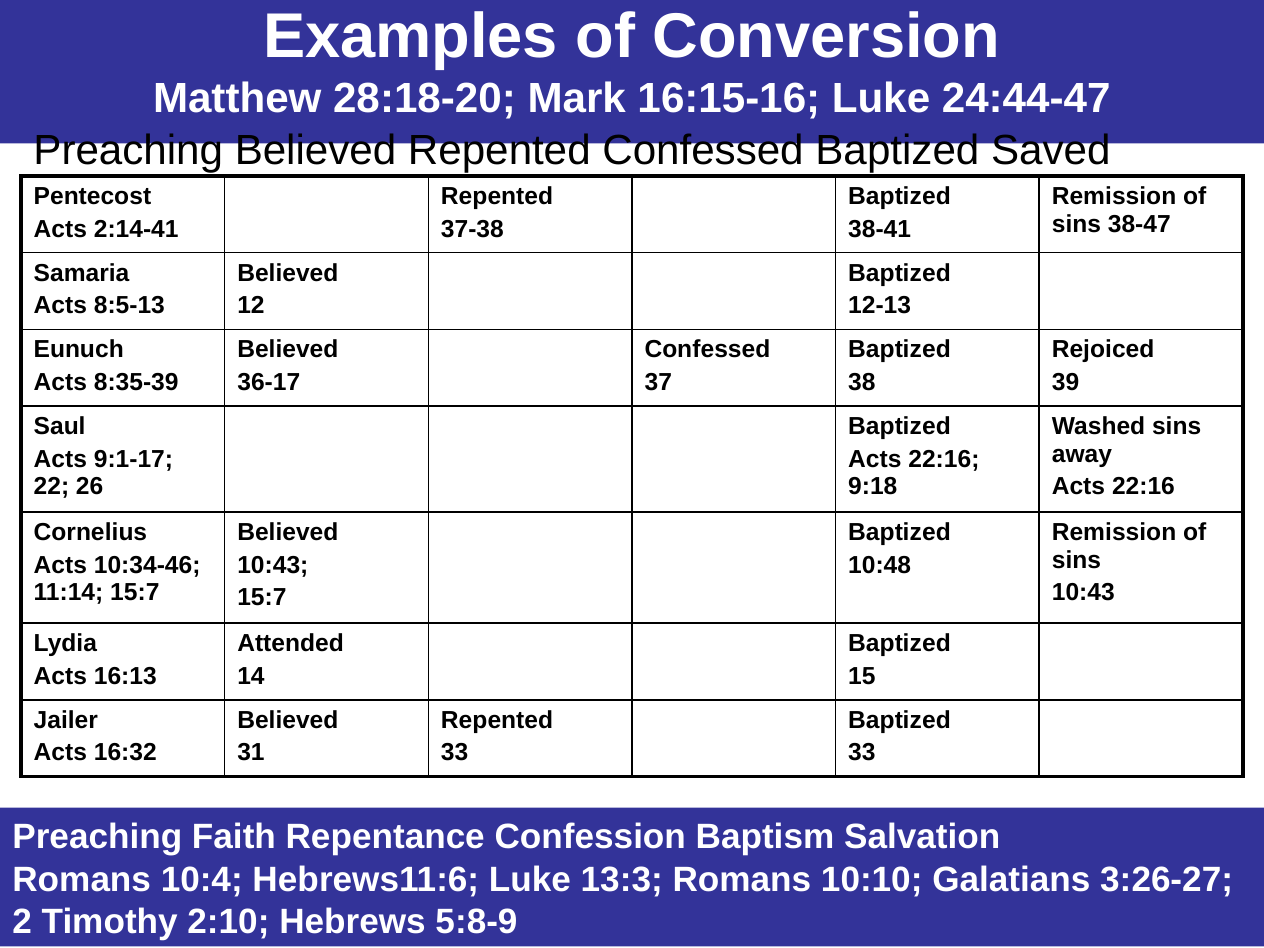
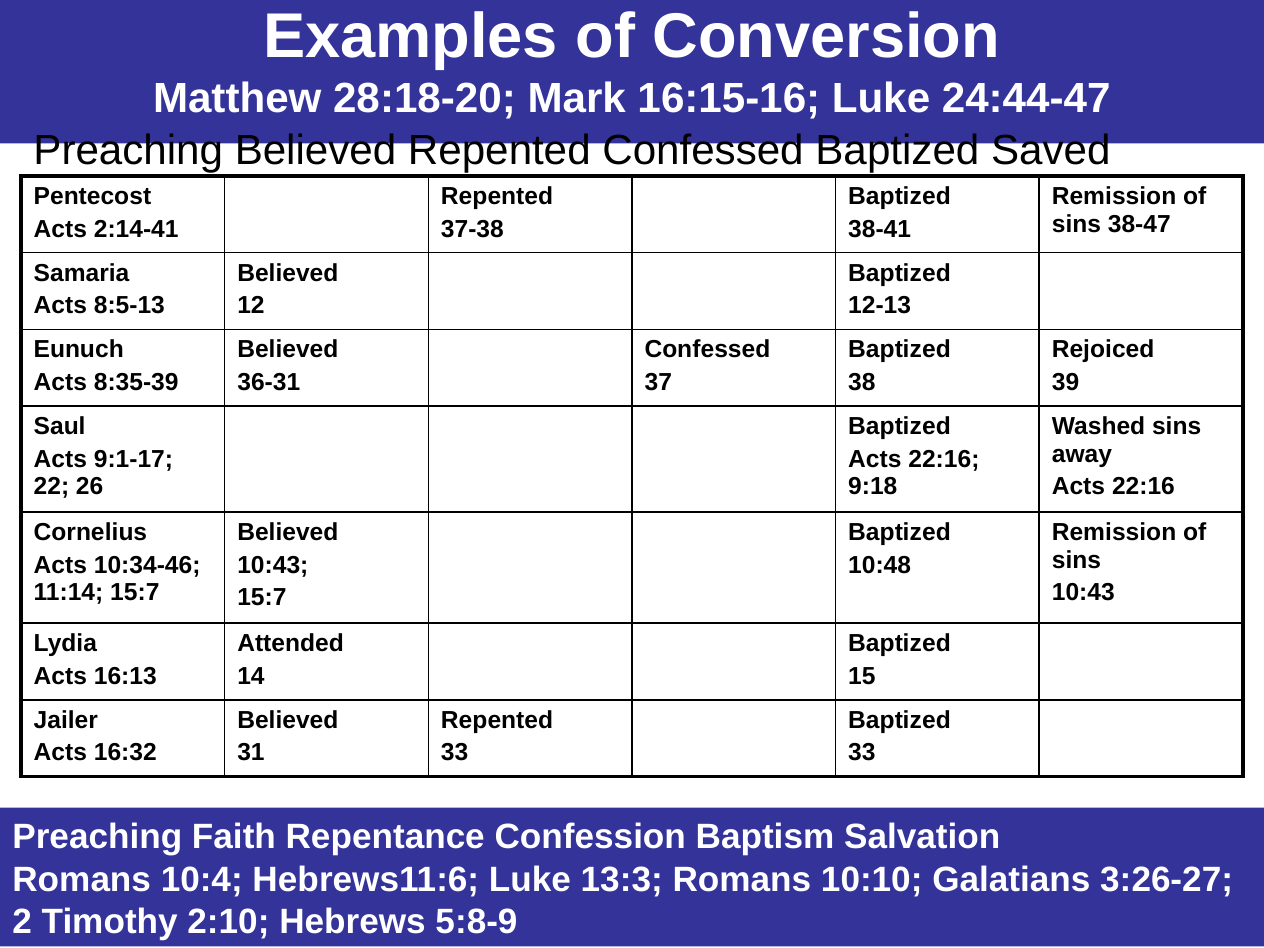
36-17: 36-17 -> 36-31
